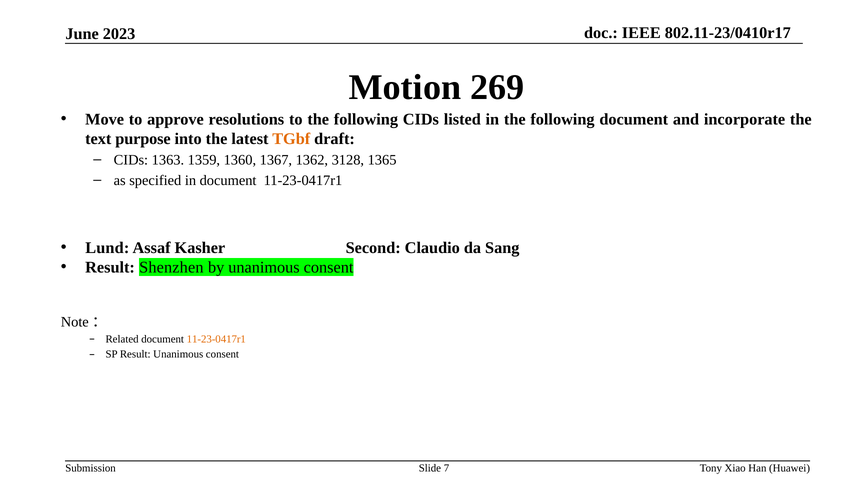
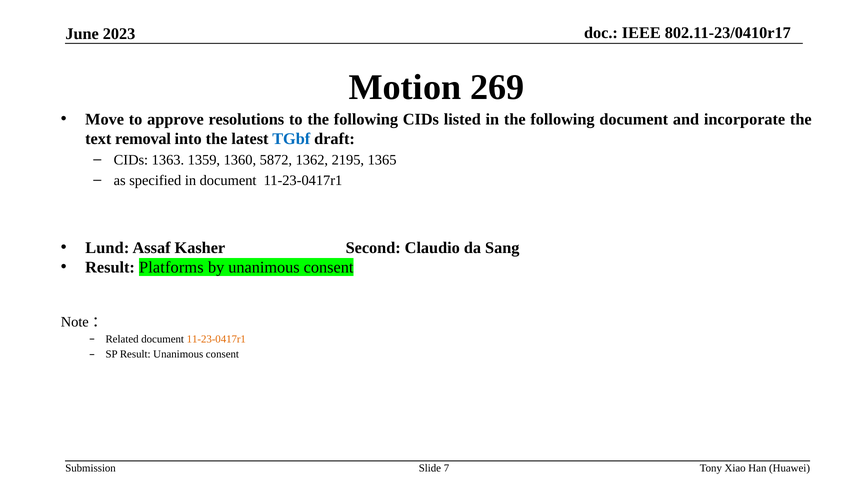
purpose: purpose -> removal
TGbf colour: orange -> blue
1367: 1367 -> 5872
3128: 3128 -> 2195
Shenzhen: Shenzhen -> Platforms
